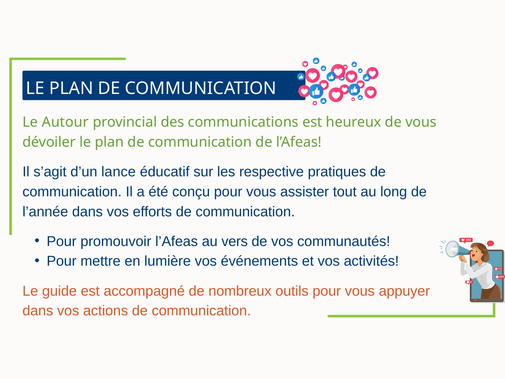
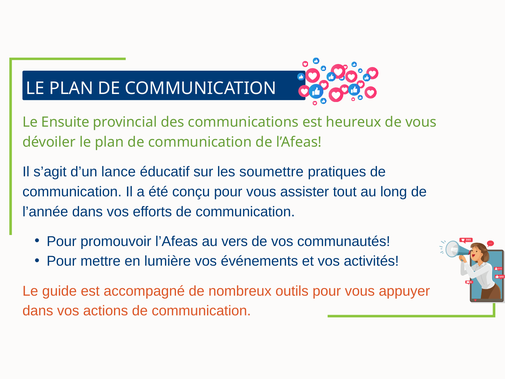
Autour: Autour -> Ensuite
respective: respective -> soumettre
